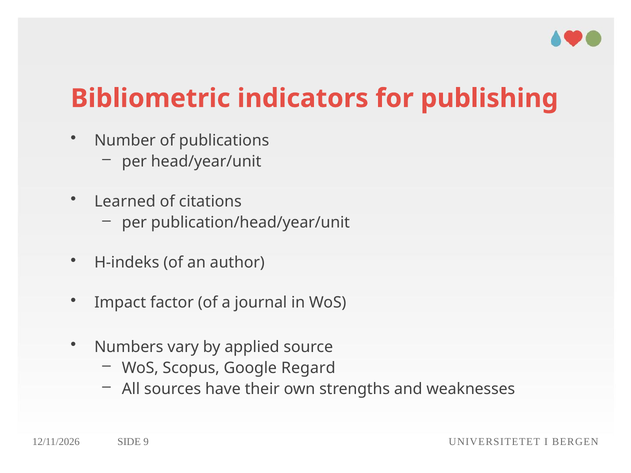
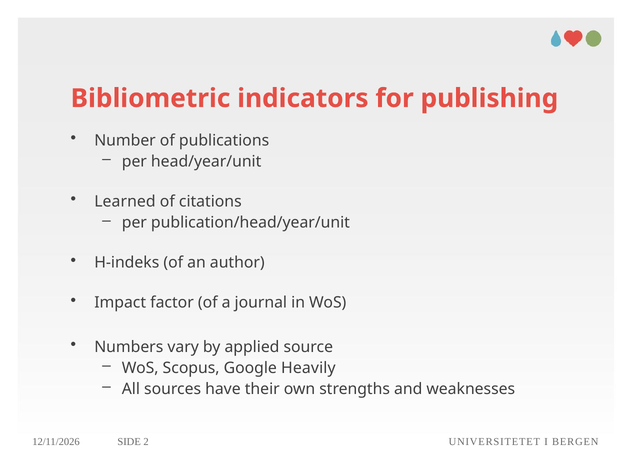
Regard: Regard -> Heavily
9: 9 -> 2
